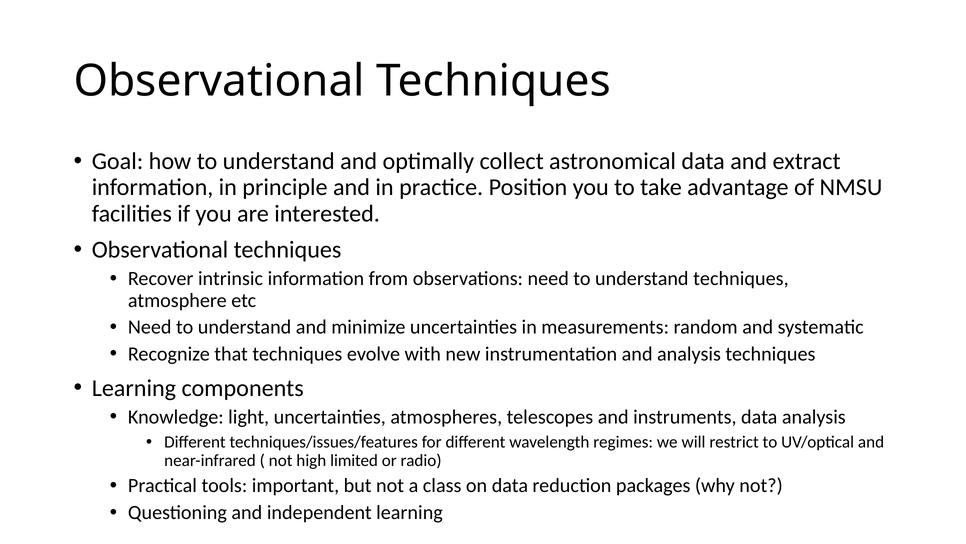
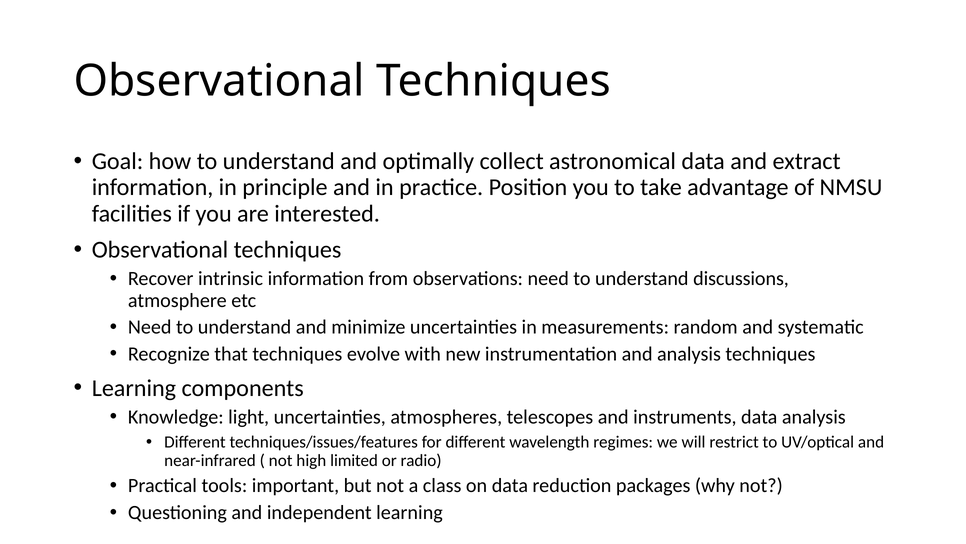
understand techniques: techniques -> discussions
